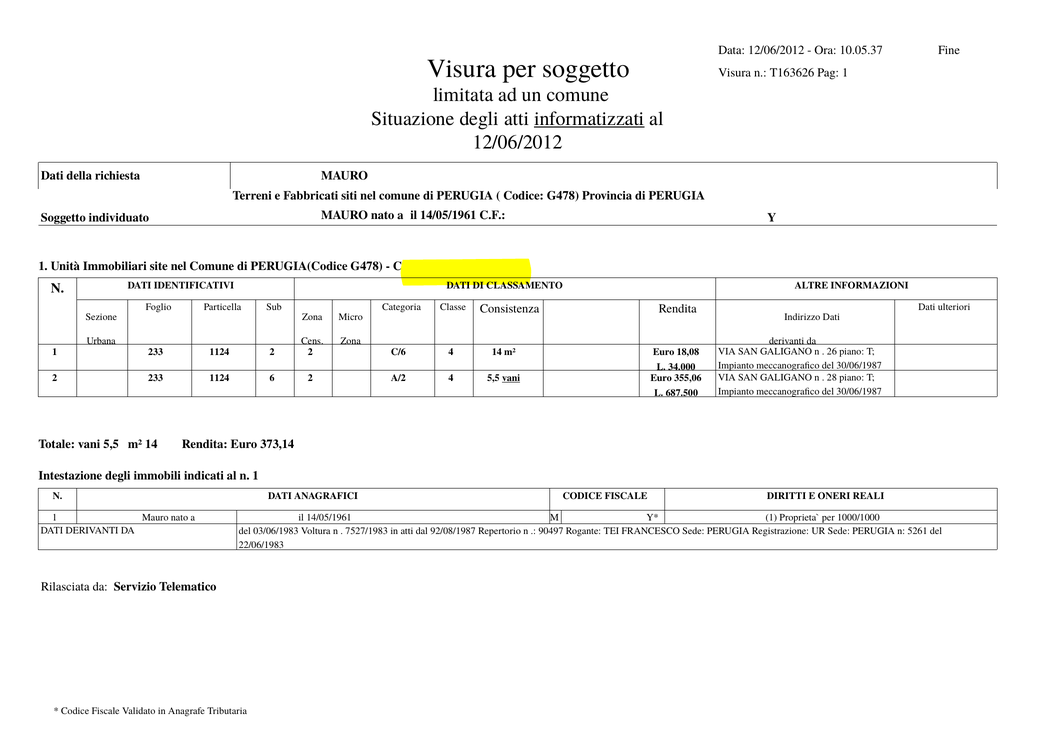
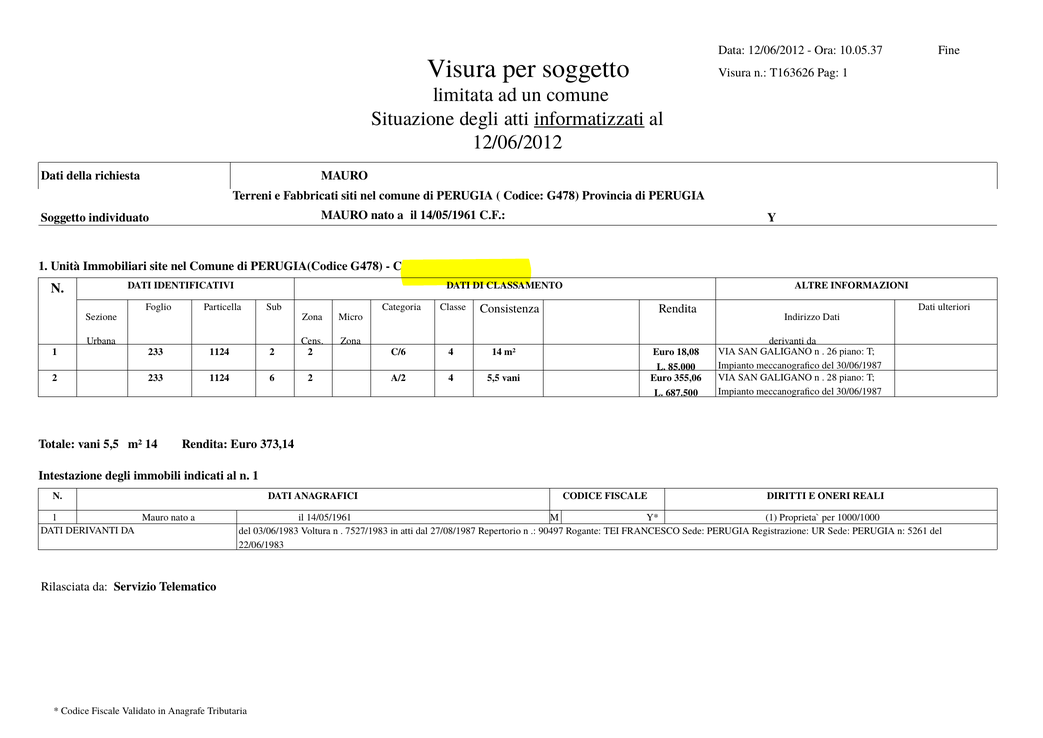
34.000: 34.000 -> 85.000
vani at (511, 378) underline: present -> none
92/08/1987: 92/08/1987 -> 27/08/1987
